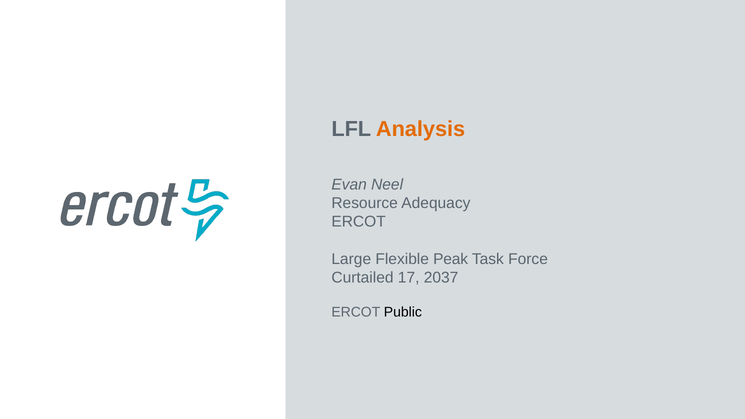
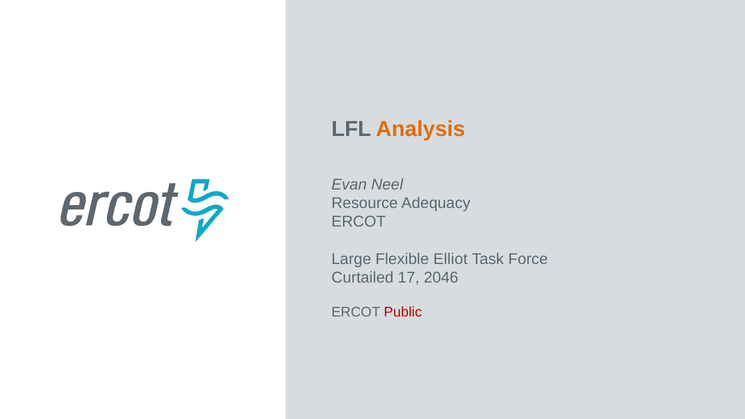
Peak: Peak -> Elliot
2037: 2037 -> 2046
Public colour: black -> red
